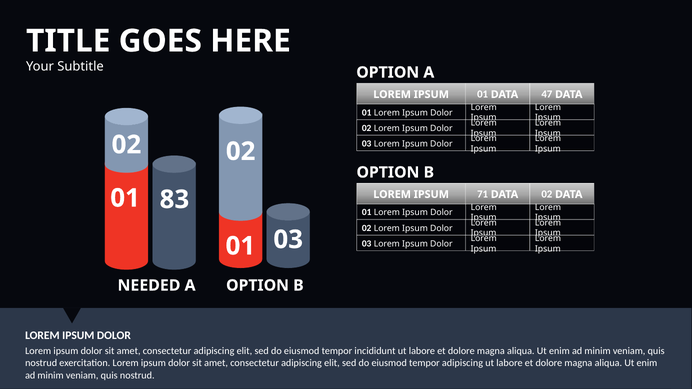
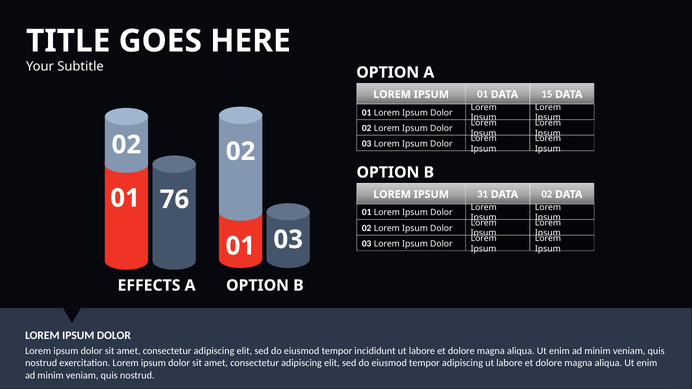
47: 47 -> 15
71: 71 -> 31
83: 83 -> 76
NEEDED: NEEDED -> EFFECTS
